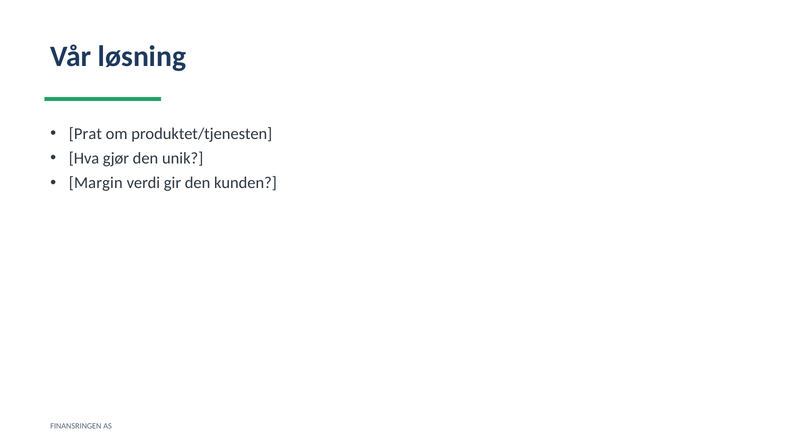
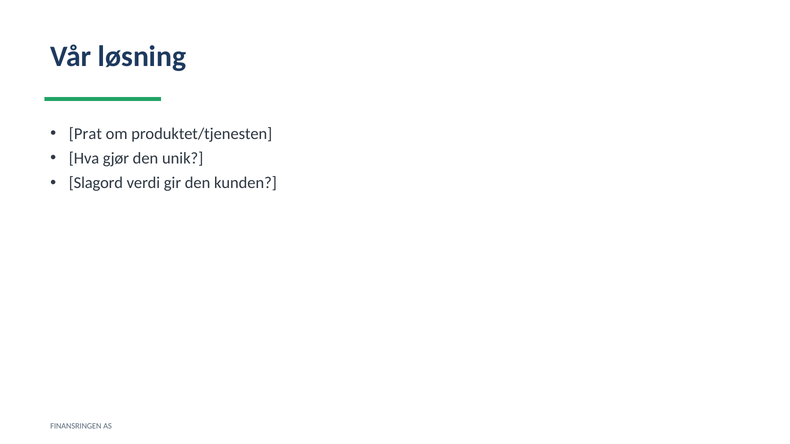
Margin: Margin -> Slagord
